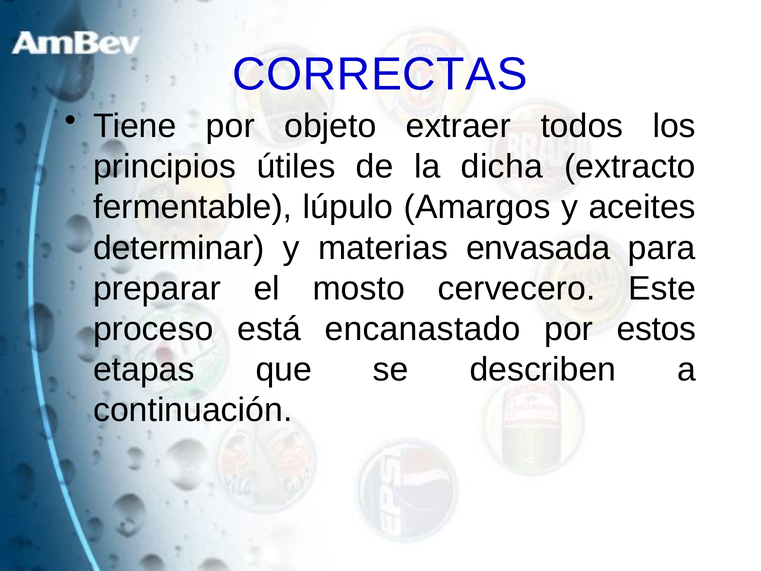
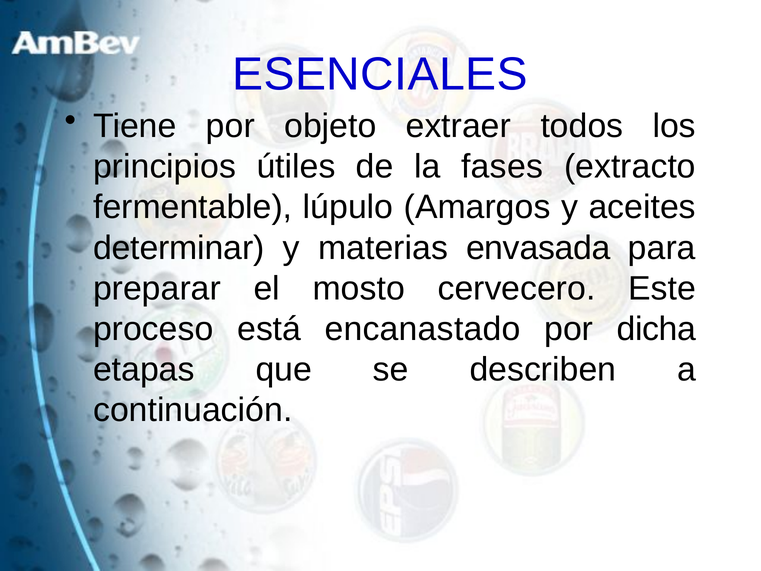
CORRECTAS: CORRECTAS -> ESENCIALES
dicha: dicha -> fases
estos: estos -> dicha
